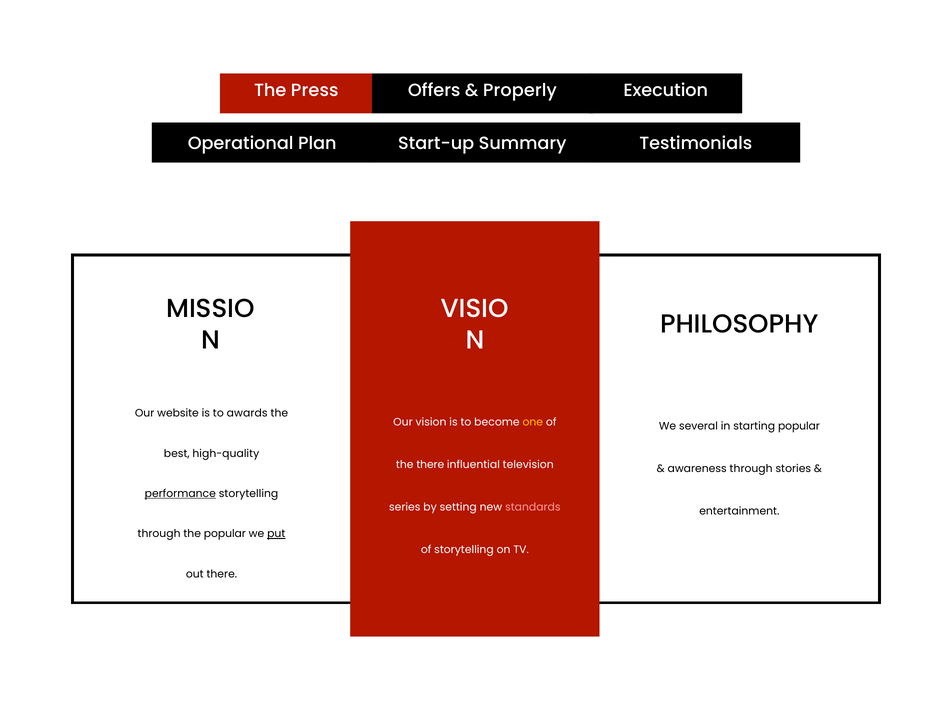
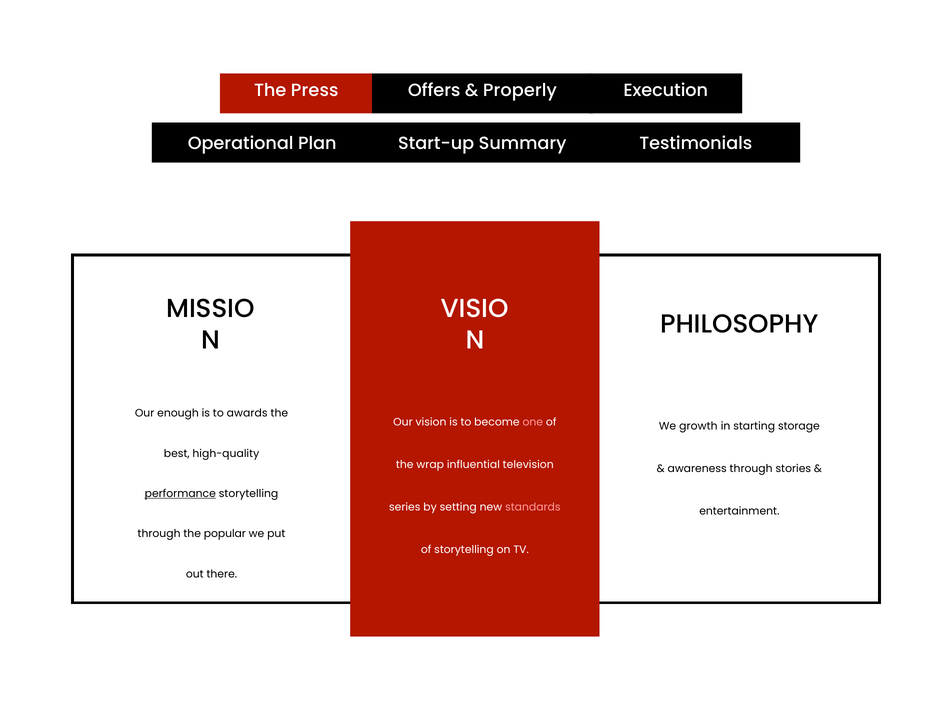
website: website -> enough
one colour: yellow -> pink
several: several -> growth
starting popular: popular -> storage
the there: there -> wrap
put underline: present -> none
